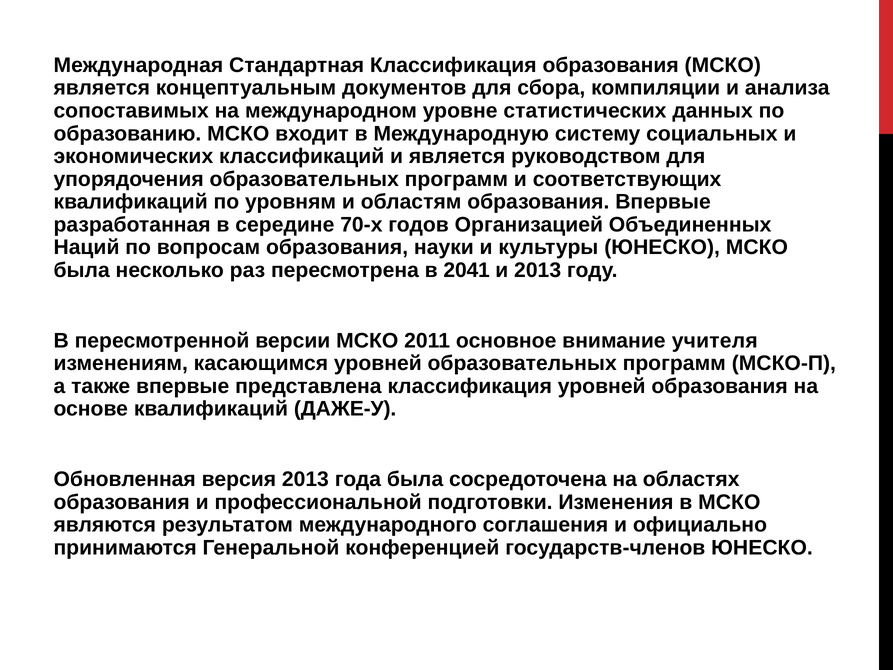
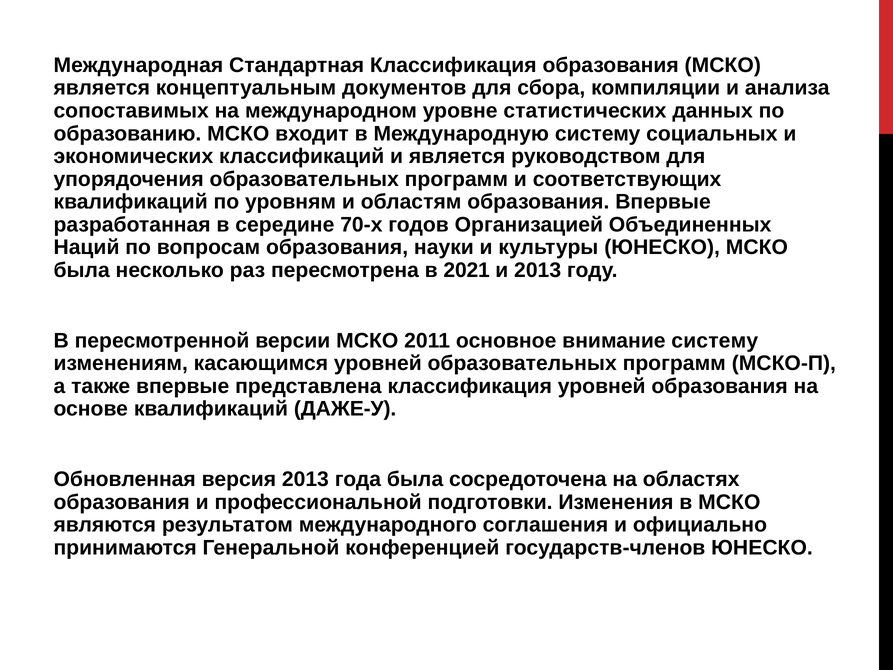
2041: 2041 -> 2021
внимание учителя: учителя -> систему
